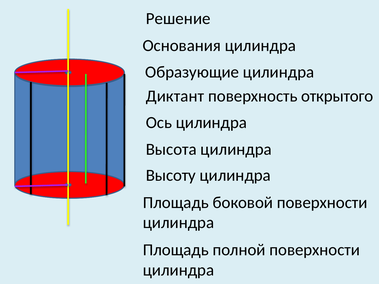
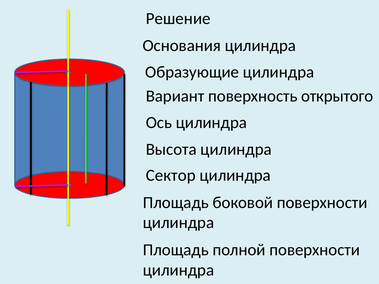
Диктант: Диктант -> Вариант
Высоту: Высоту -> Сектор
